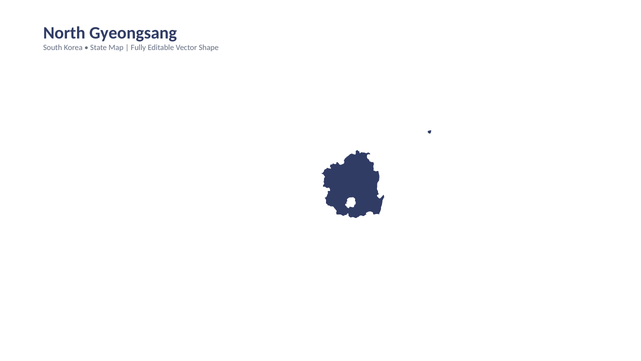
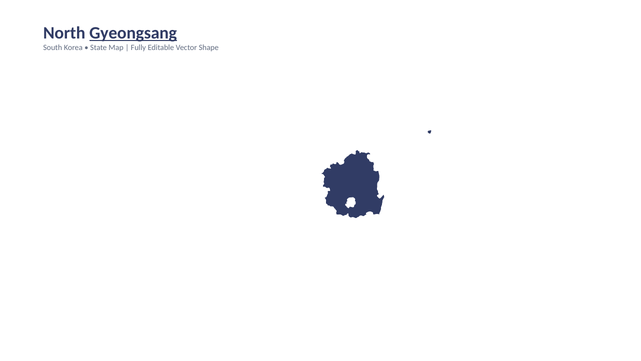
Gyeongsang underline: none -> present
